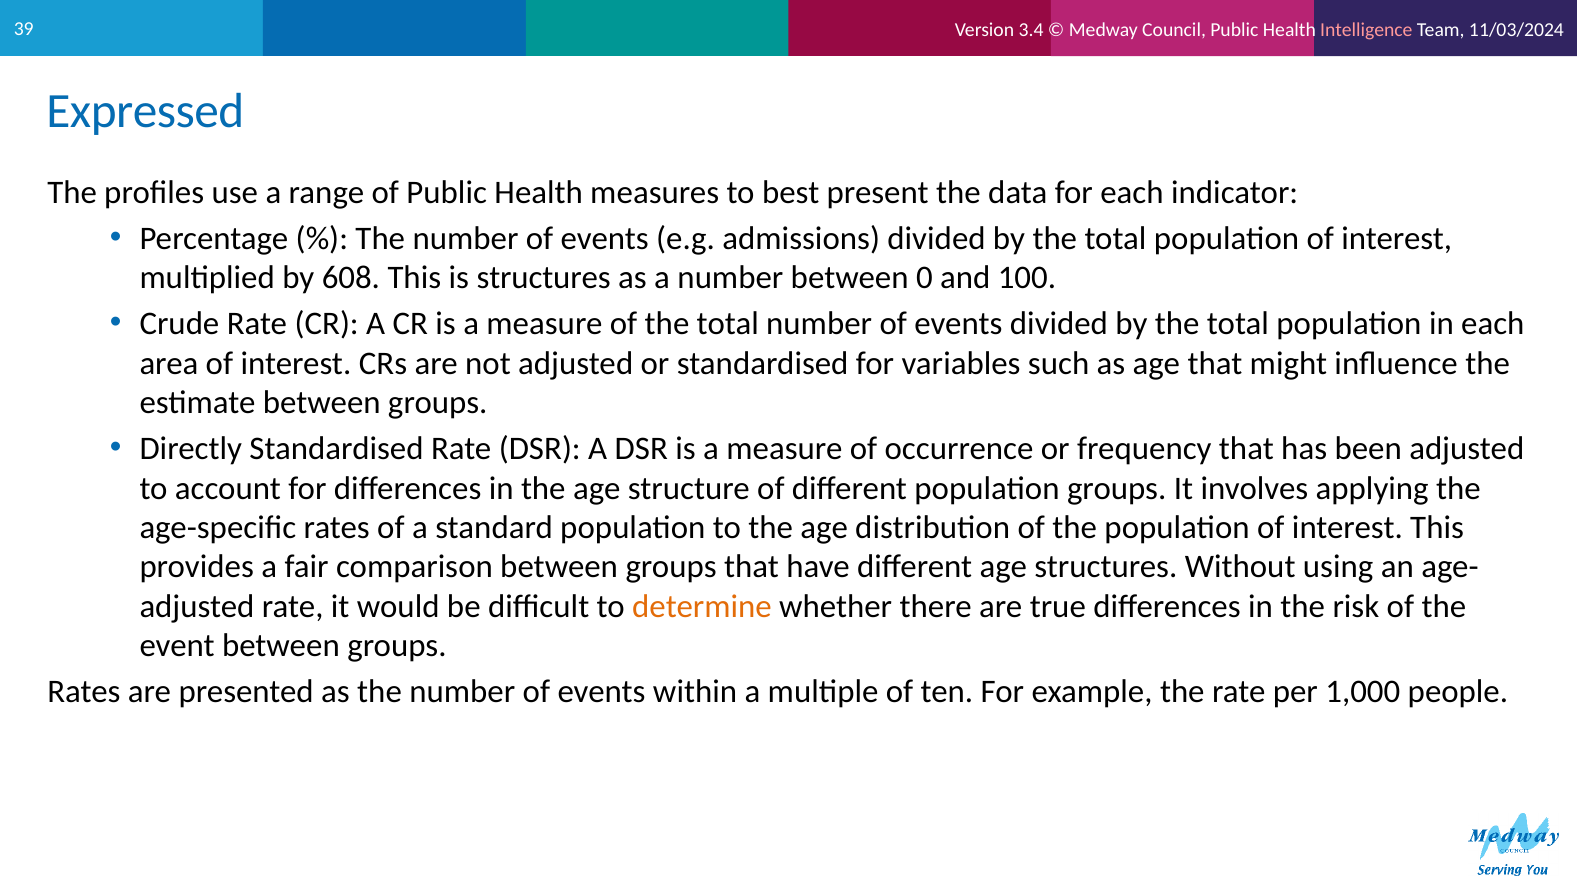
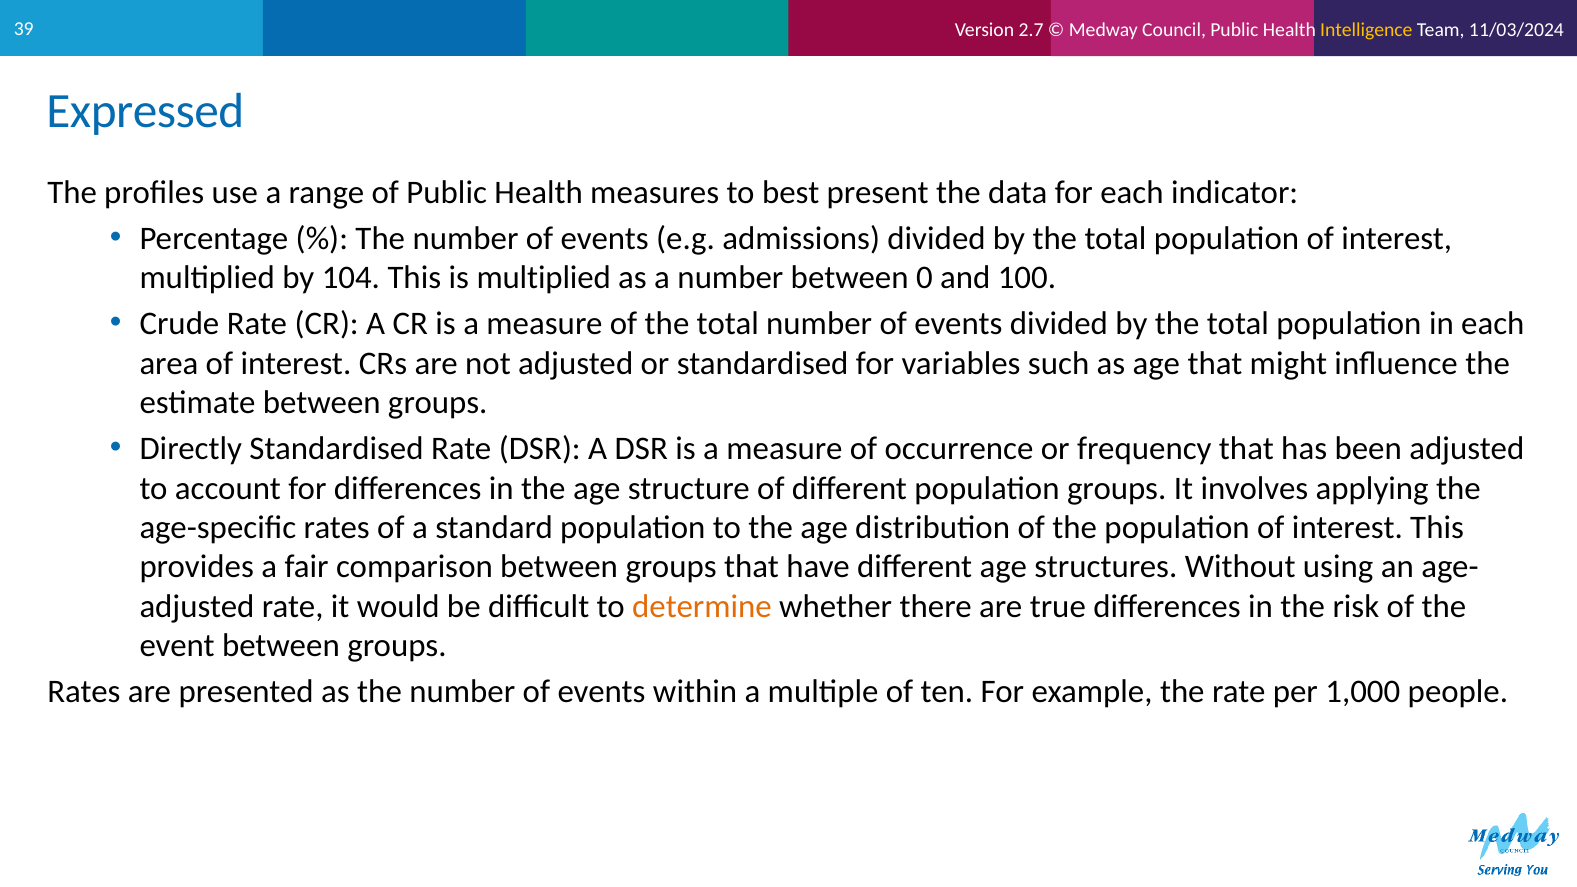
3.4: 3.4 -> 2.7
Intelligence colour: pink -> yellow
608: 608 -> 104
is structures: structures -> multiplied
